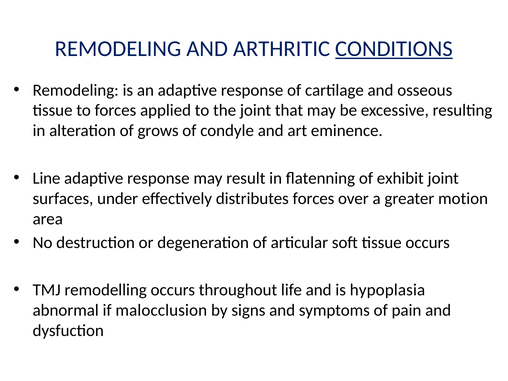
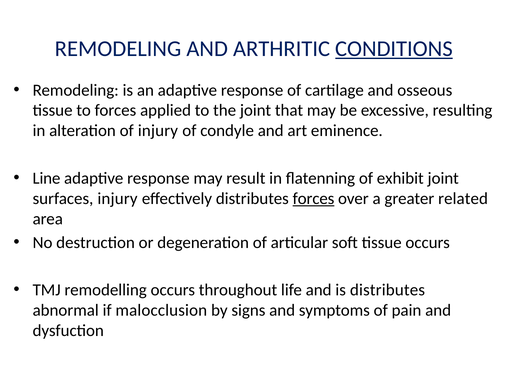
of grows: grows -> injury
surfaces under: under -> injury
forces at (313, 198) underline: none -> present
motion: motion -> related
is hypoplasia: hypoplasia -> distributes
